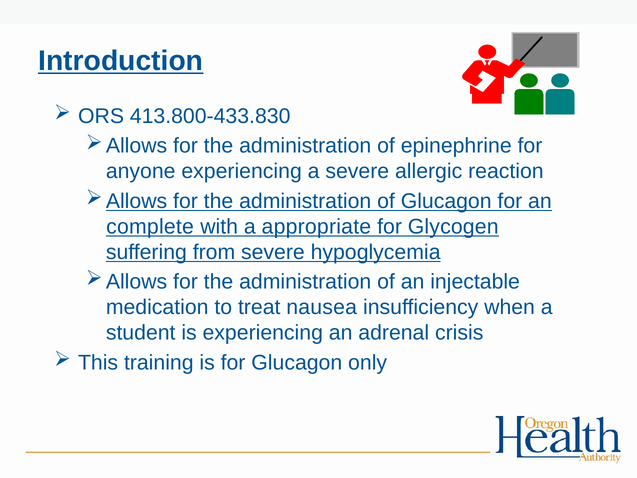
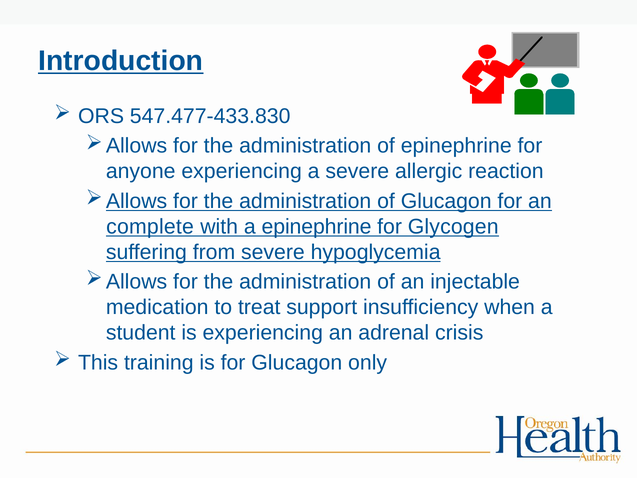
413.800-433.830: 413.800-433.830 -> 547.477-433.830
a appropriate: appropriate -> epinephrine
nausea: nausea -> support
